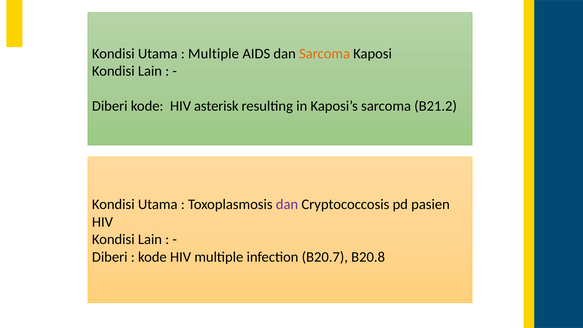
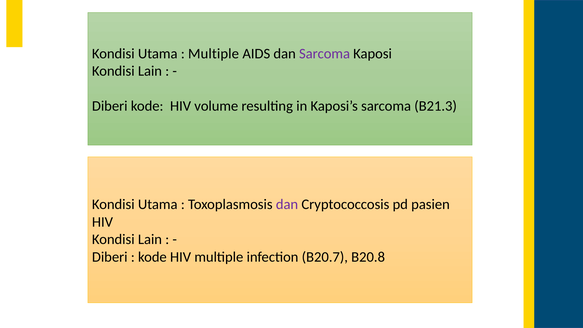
Sarcoma at (325, 54) colour: orange -> purple
asterisk: asterisk -> volume
B21.2: B21.2 -> B21.3
